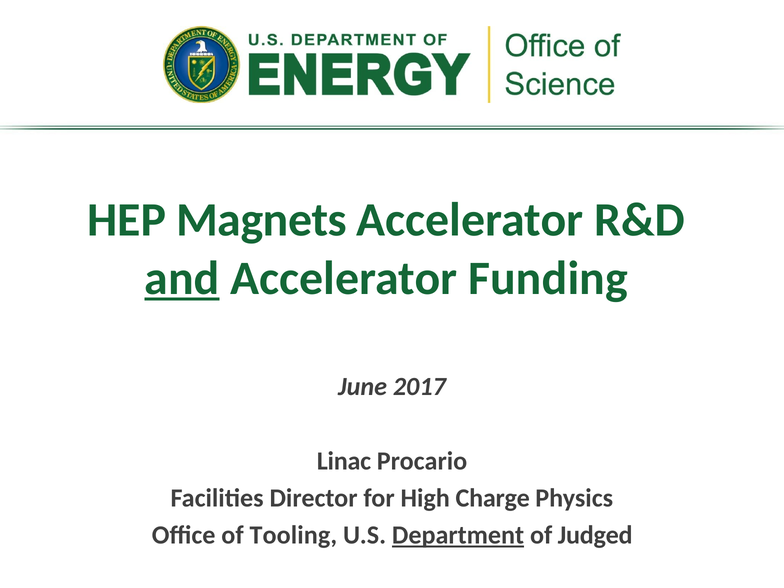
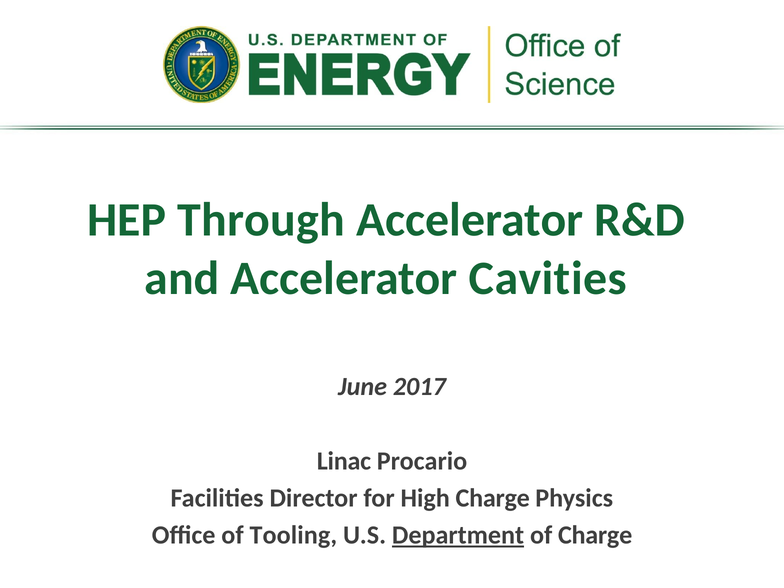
Magnets: Magnets -> Through
and underline: present -> none
Funding: Funding -> Cavities
of Judged: Judged -> Charge
